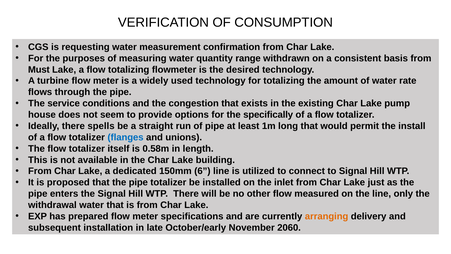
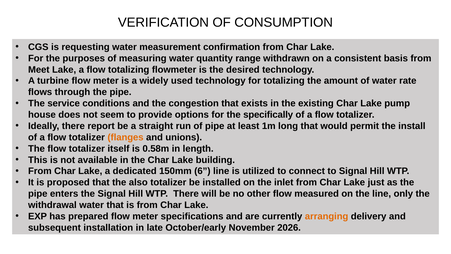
Must: Must -> Meet
spells: spells -> report
flanges colour: blue -> orange
that the pipe: pipe -> also
2060: 2060 -> 2026
